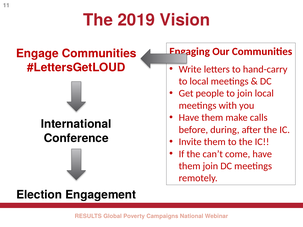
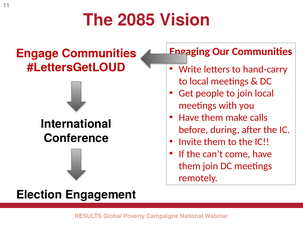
2019: 2019 -> 2085
